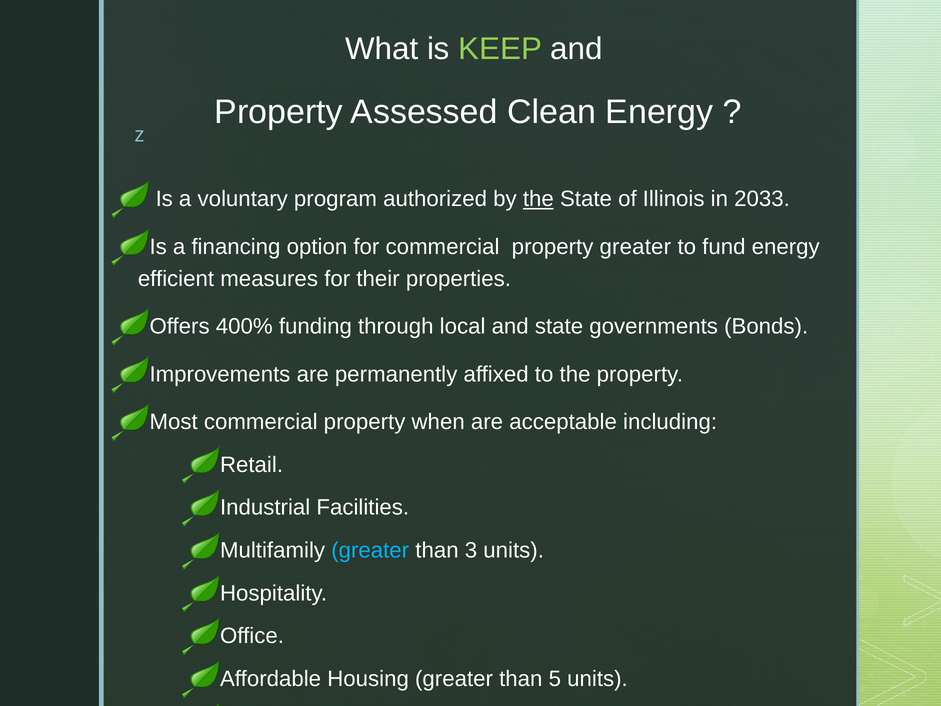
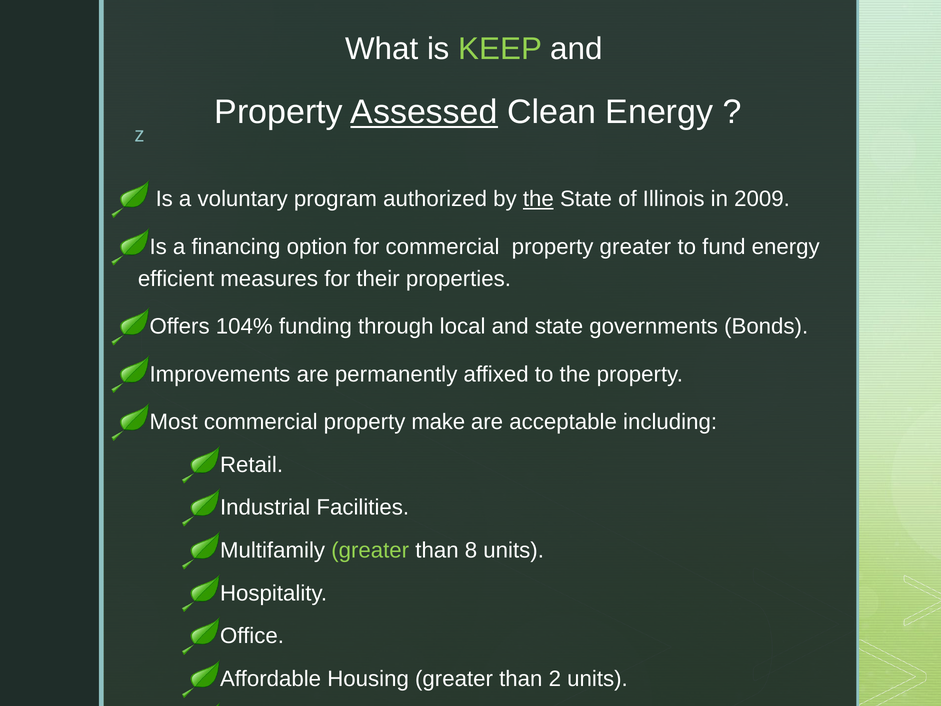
Assessed underline: none -> present
2033: 2033 -> 2009
400%: 400% -> 104%
when: when -> make
greater at (370, 550) colour: light blue -> light green
3: 3 -> 8
5: 5 -> 2
